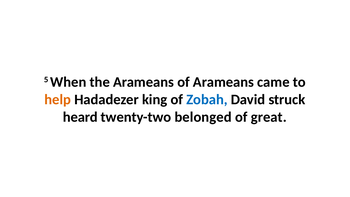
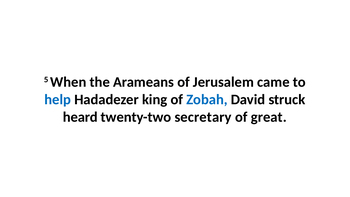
of Arameans: Arameans -> Jerusalem
help colour: orange -> blue
belonged: belonged -> secretary
